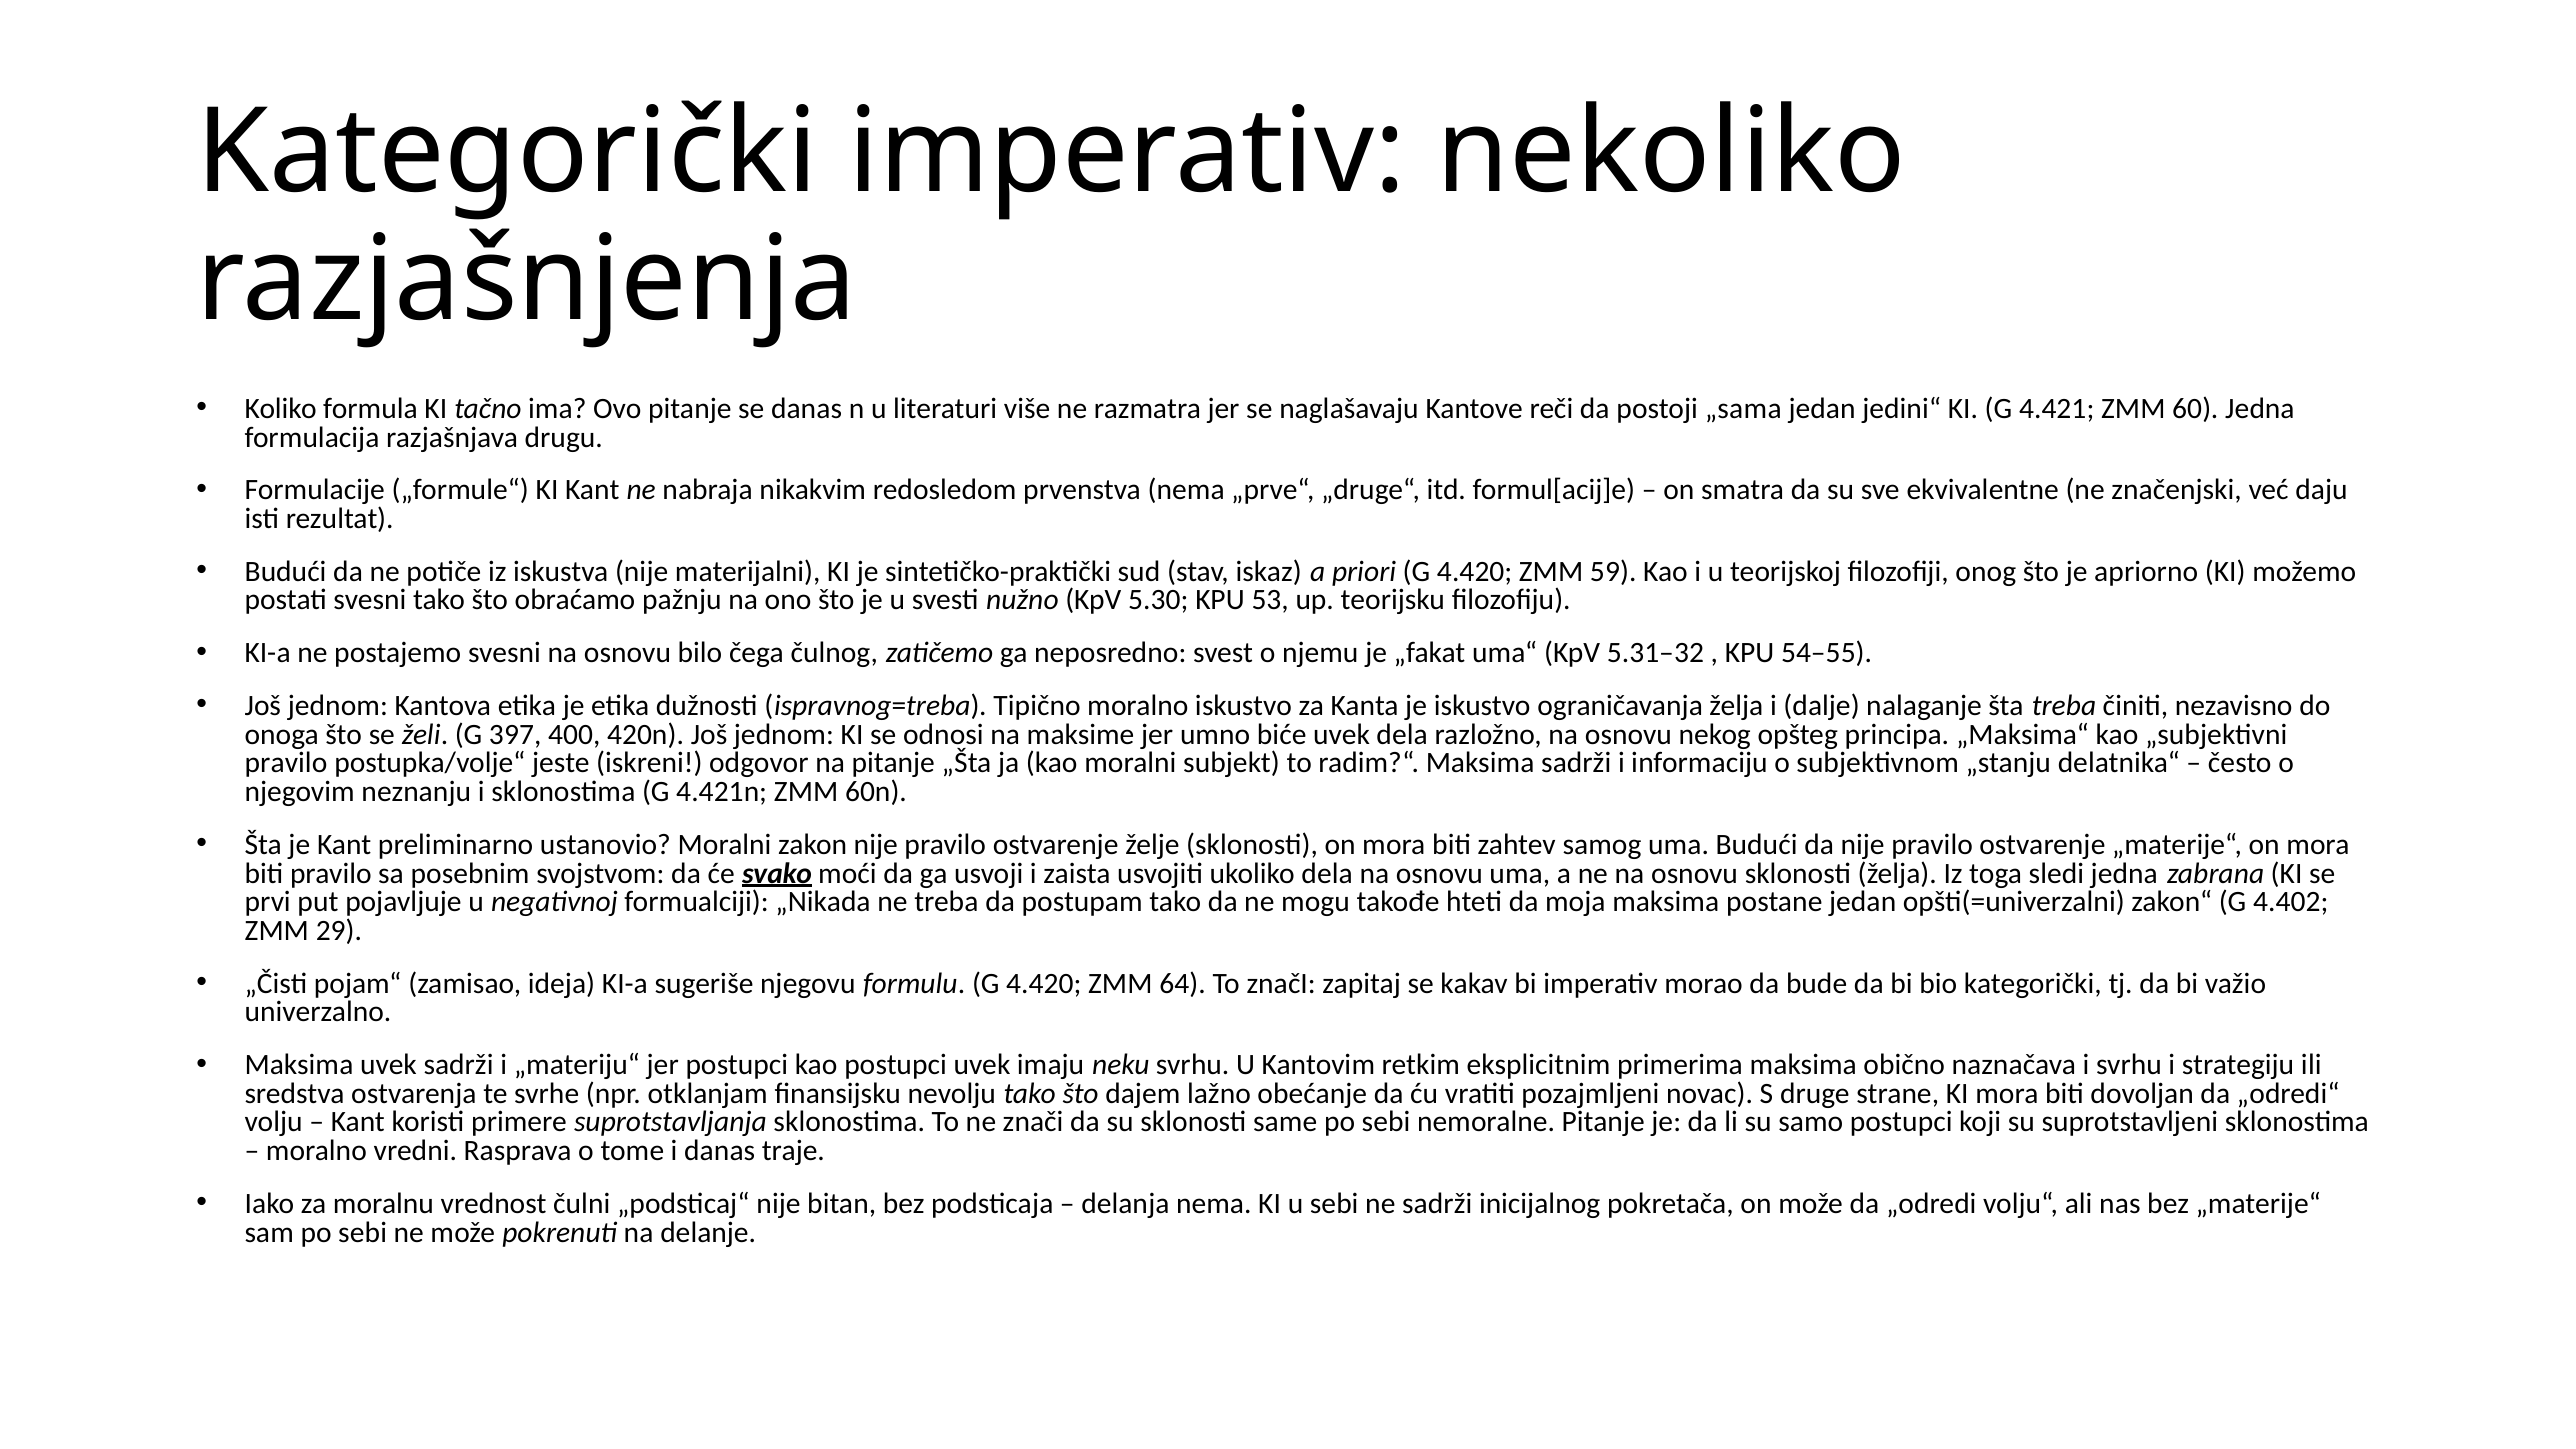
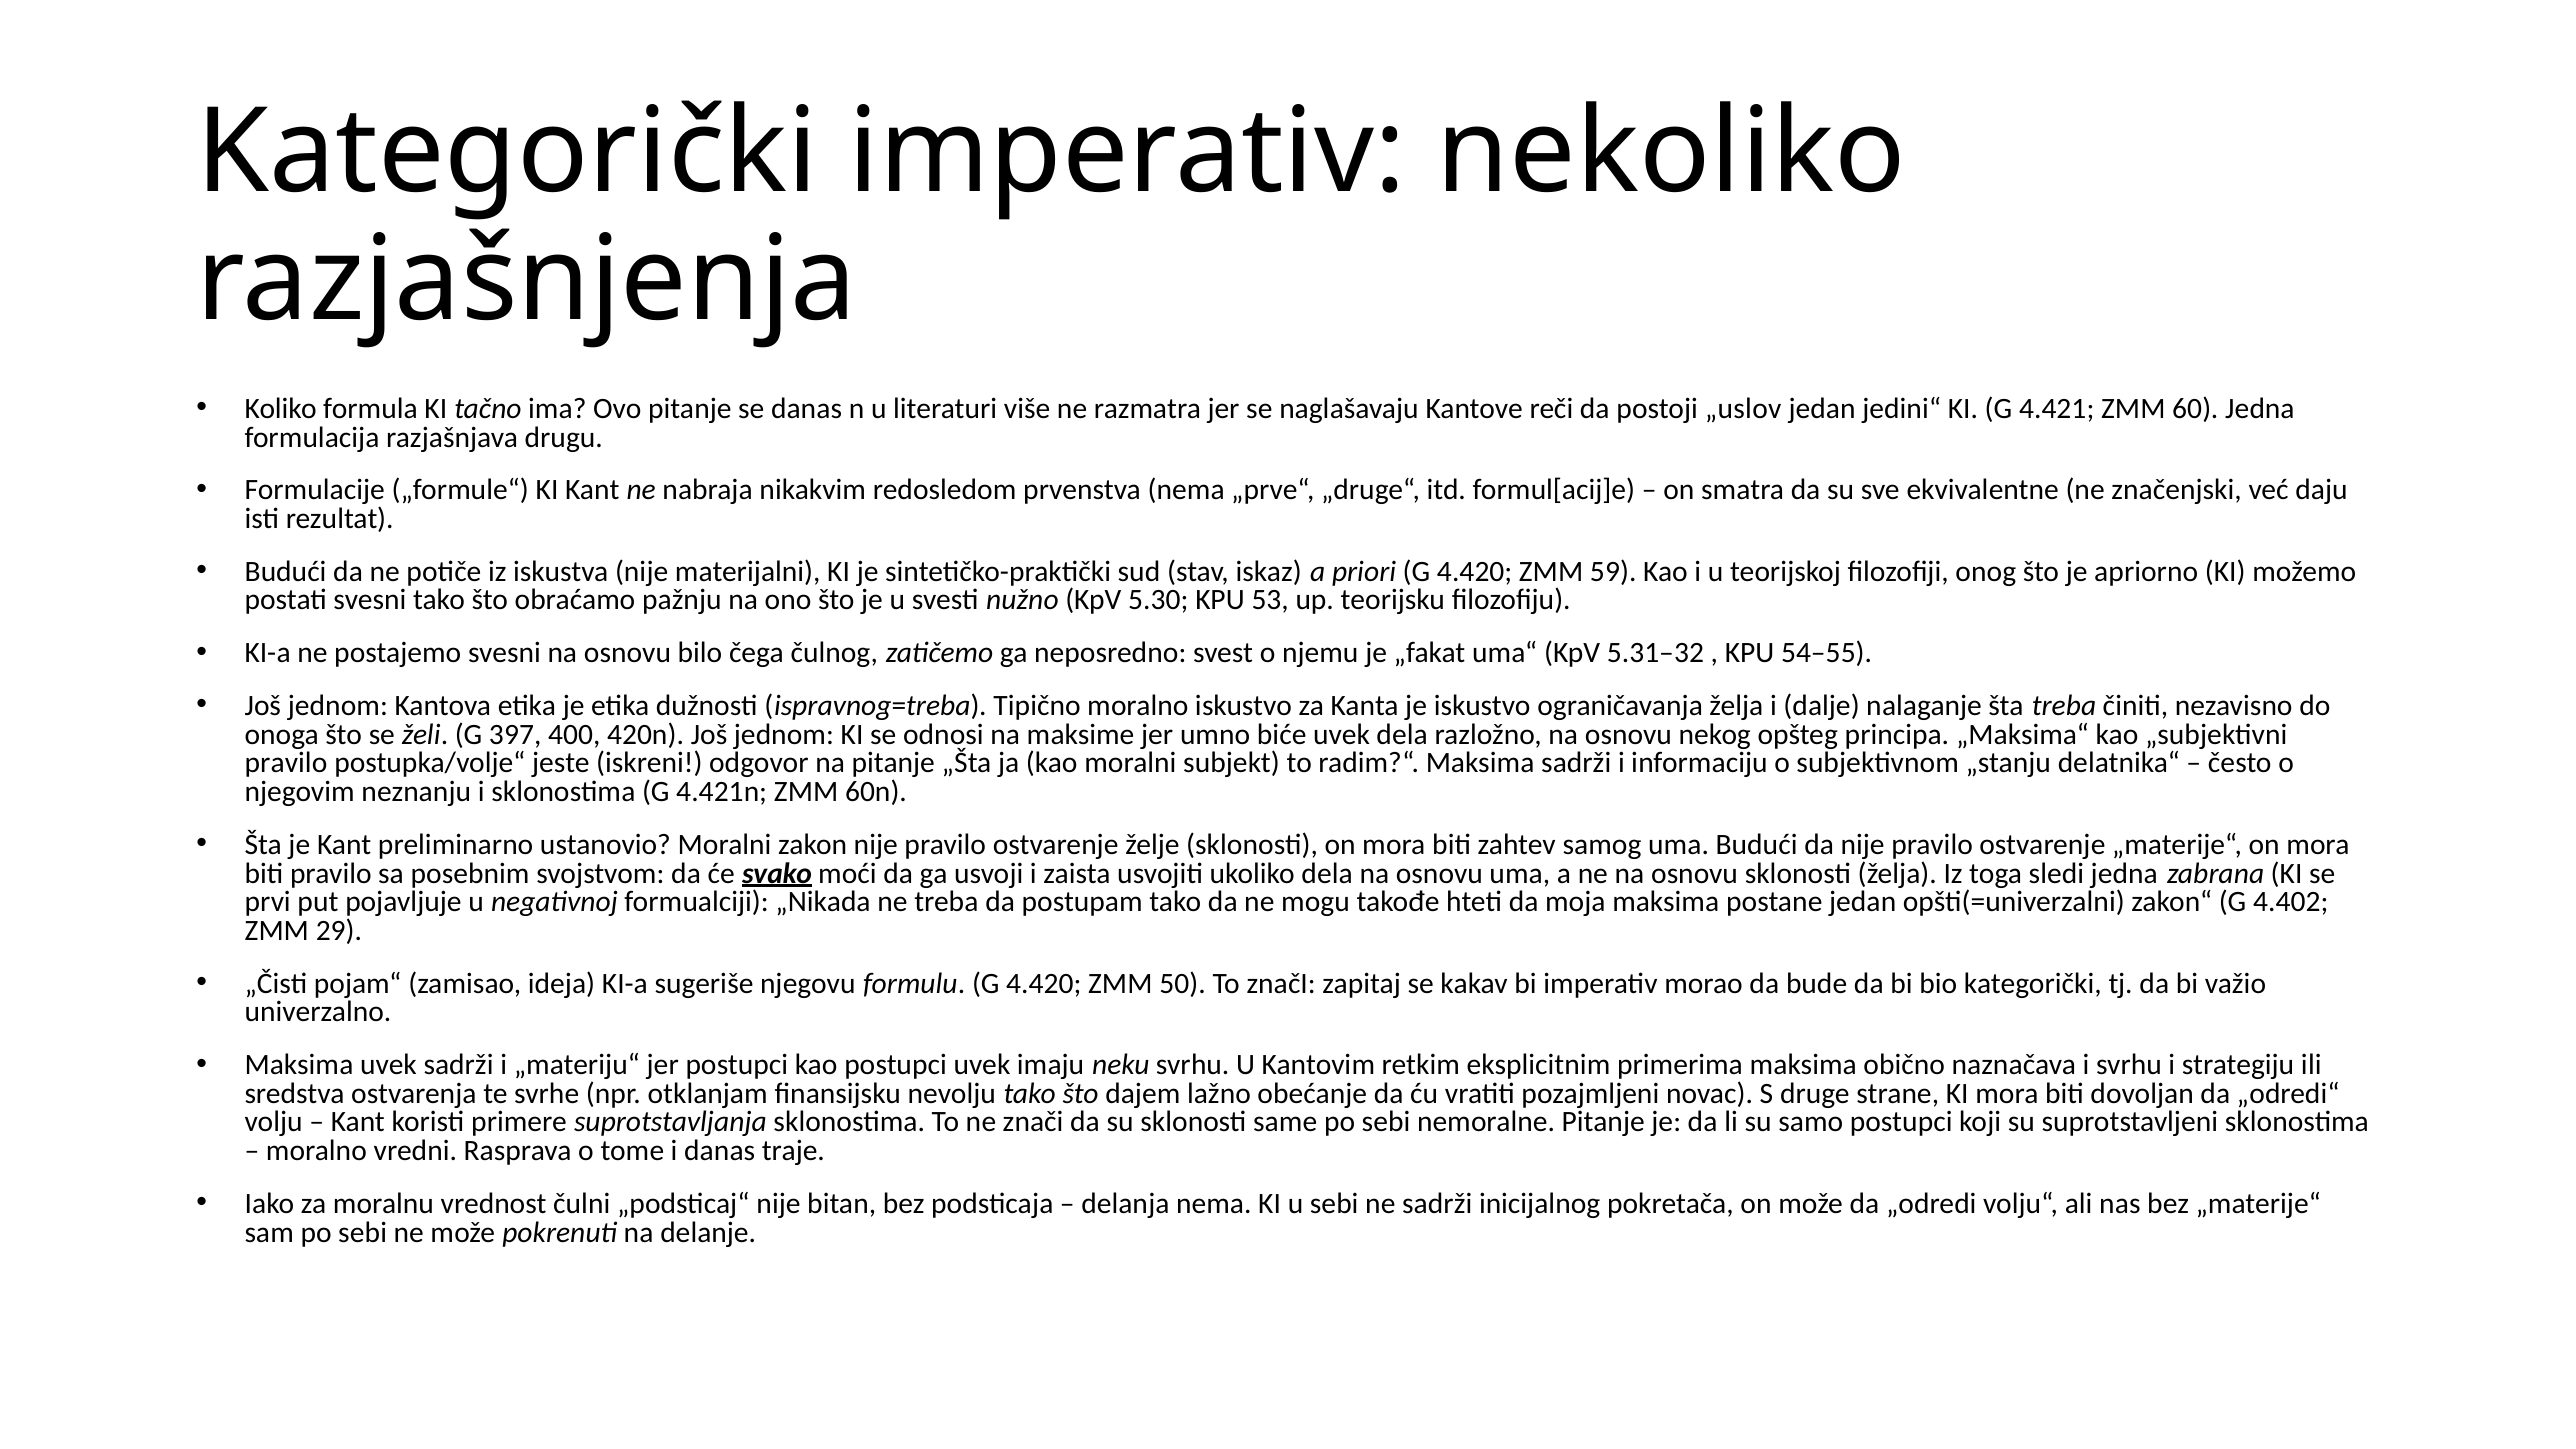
„sama: „sama -> „uslov
64: 64 -> 50
